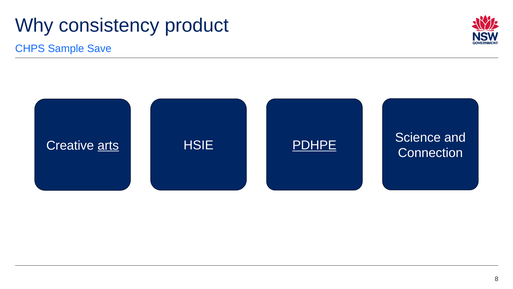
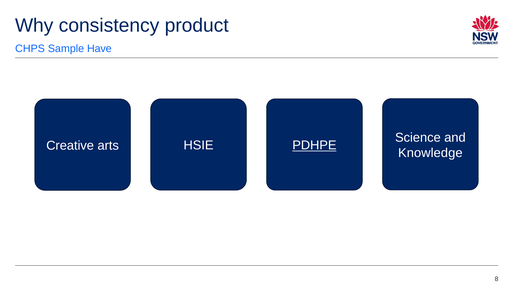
Save: Save -> Have
arts underline: present -> none
Connection: Connection -> Knowledge
